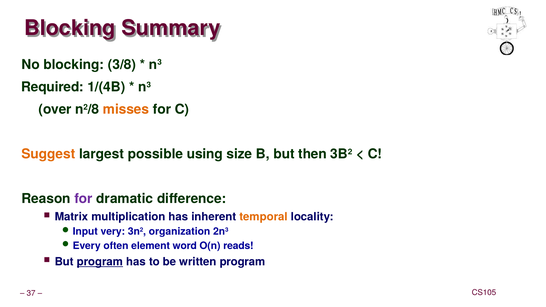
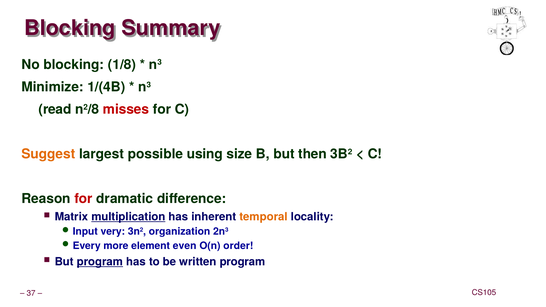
3/8: 3/8 -> 1/8
Required: Required -> Minimize
over: over -> read
misses colour: orange -> red
for at (84, 199) colour: purple -> red
multiplication underline: none -> present
often: often -> more
word: word -> even
reads: reads -> order
